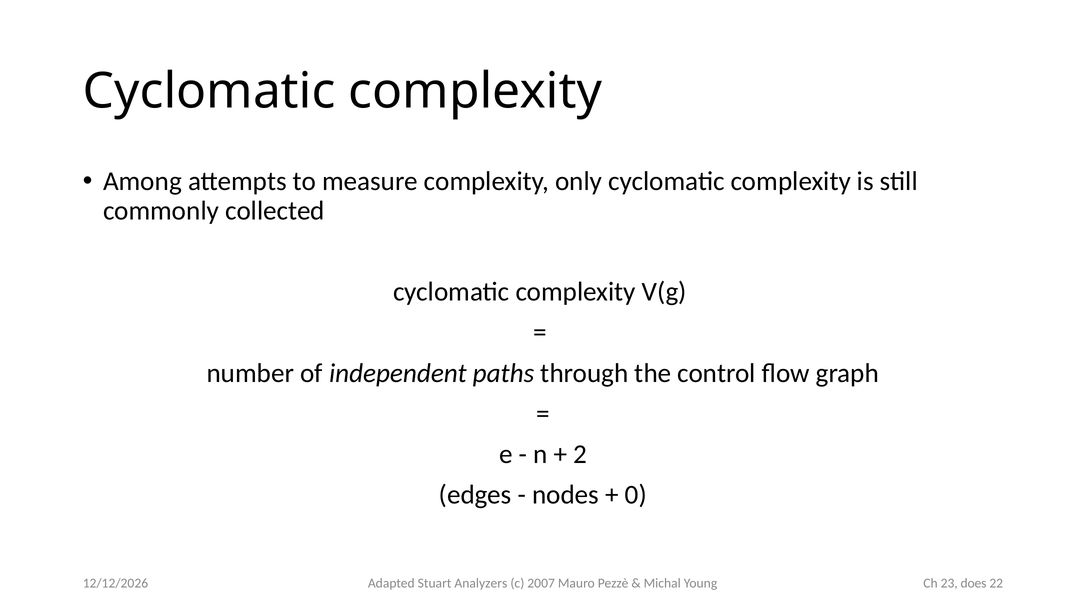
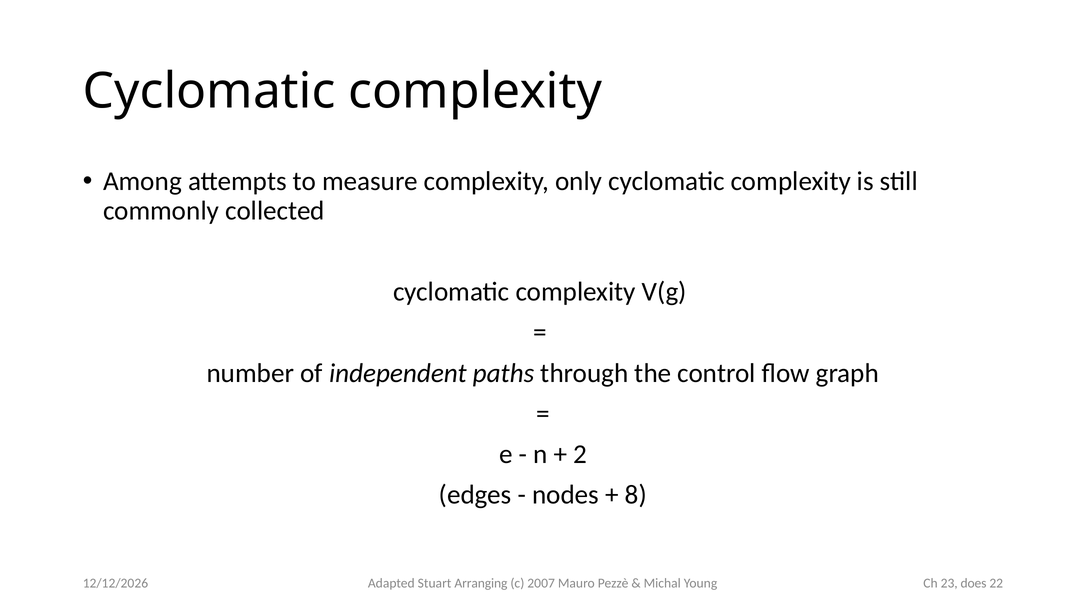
0: 0 -> 8
Analyzers: Analyzers -> Arranging
